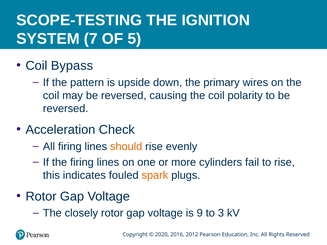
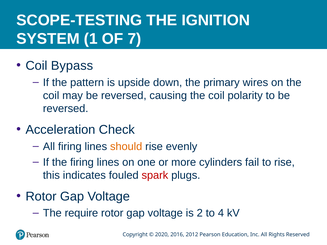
7: 7 -> 1
5: 5 -> 7
spark colour: orange -> red
closely: closely -> require
9: 9 -> 2
3: 3 -> 4
